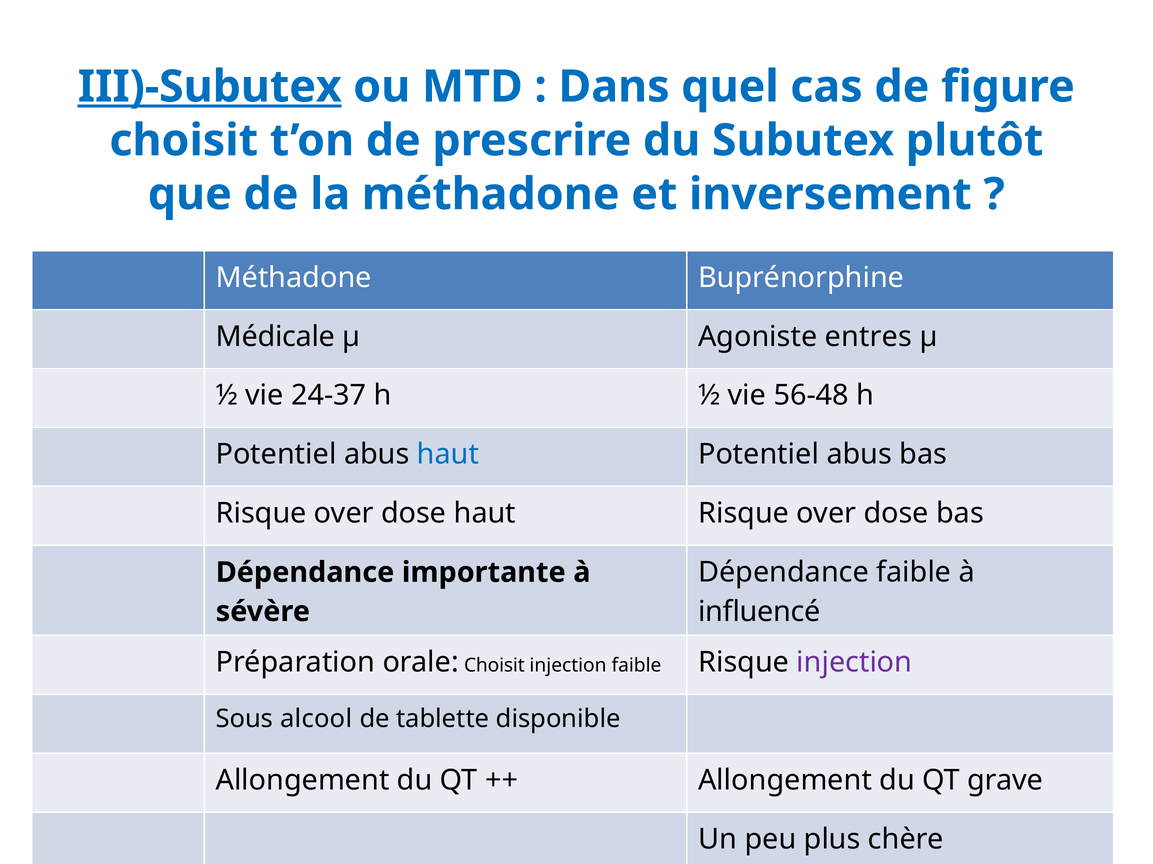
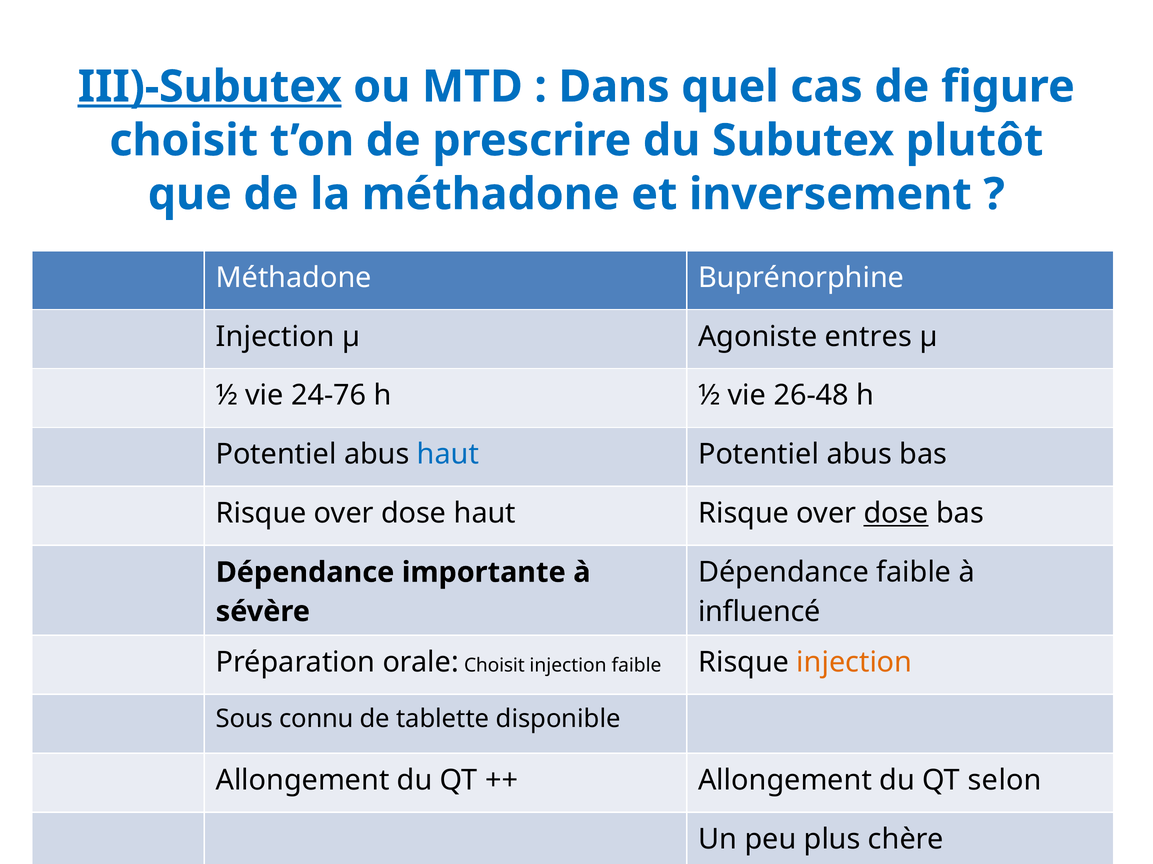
Médicale at (275, 337): Médicale -> Injection
24-37: 24-37 -> 24-76
56-48: 56-48 -> 26-48
dose at (896, 514) underline: none -> present
injection at (854, 663) colour: purple -> orange
alcool: alcool -> connu
grave: grave -> selon
